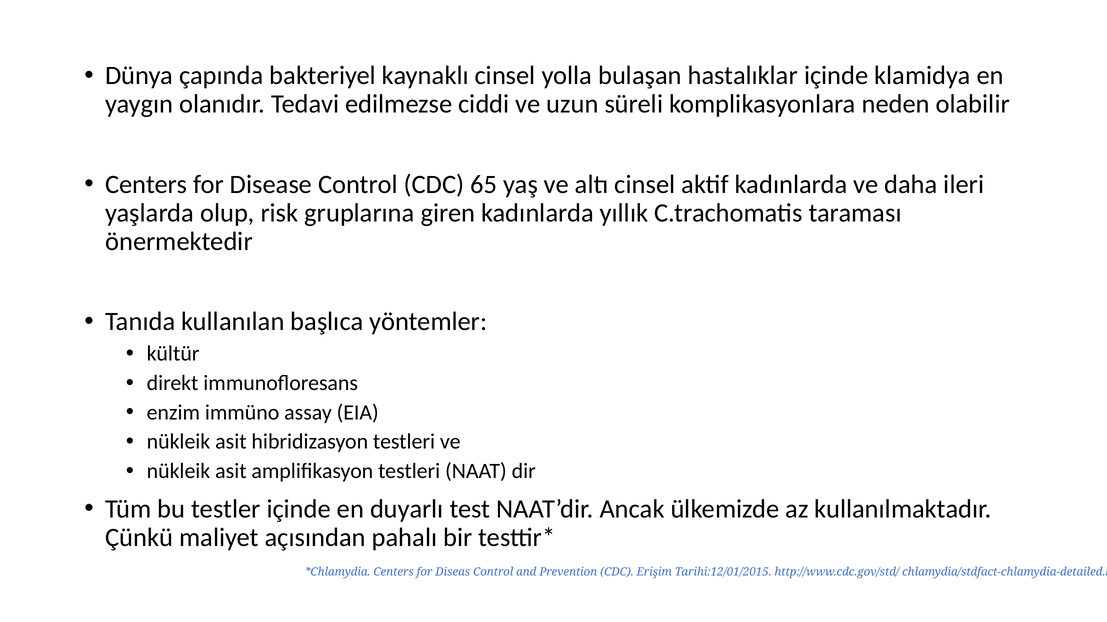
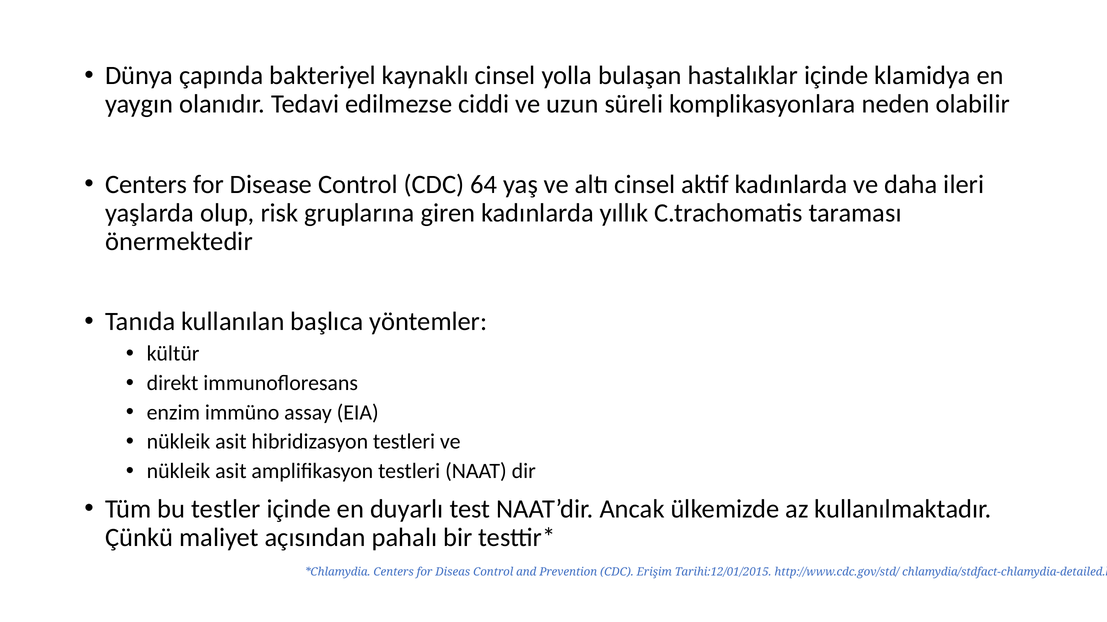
65: 65 -> 64
